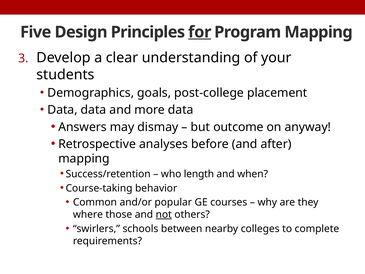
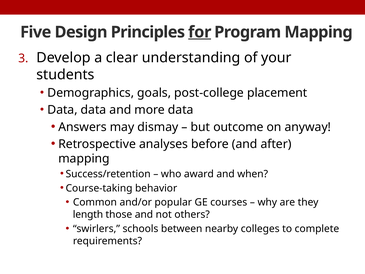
length: length -> award
where: where -> length
not underline: present -> none
